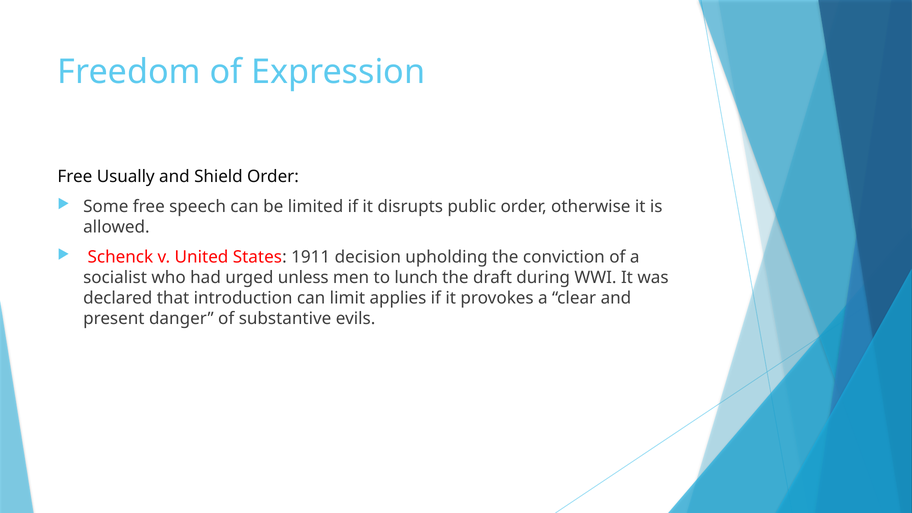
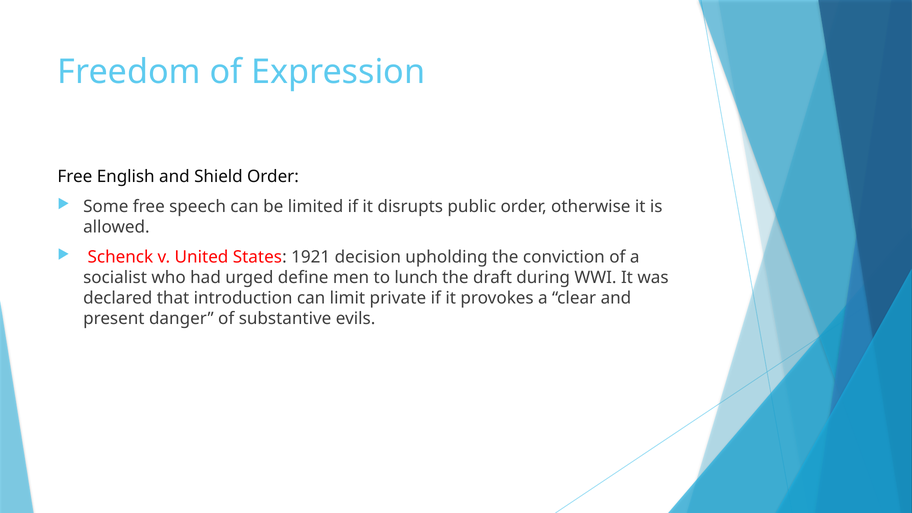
Usually: Usually -> English
1911: 1911 -> 1921
unless: unless -> define
applies: applies -> private
